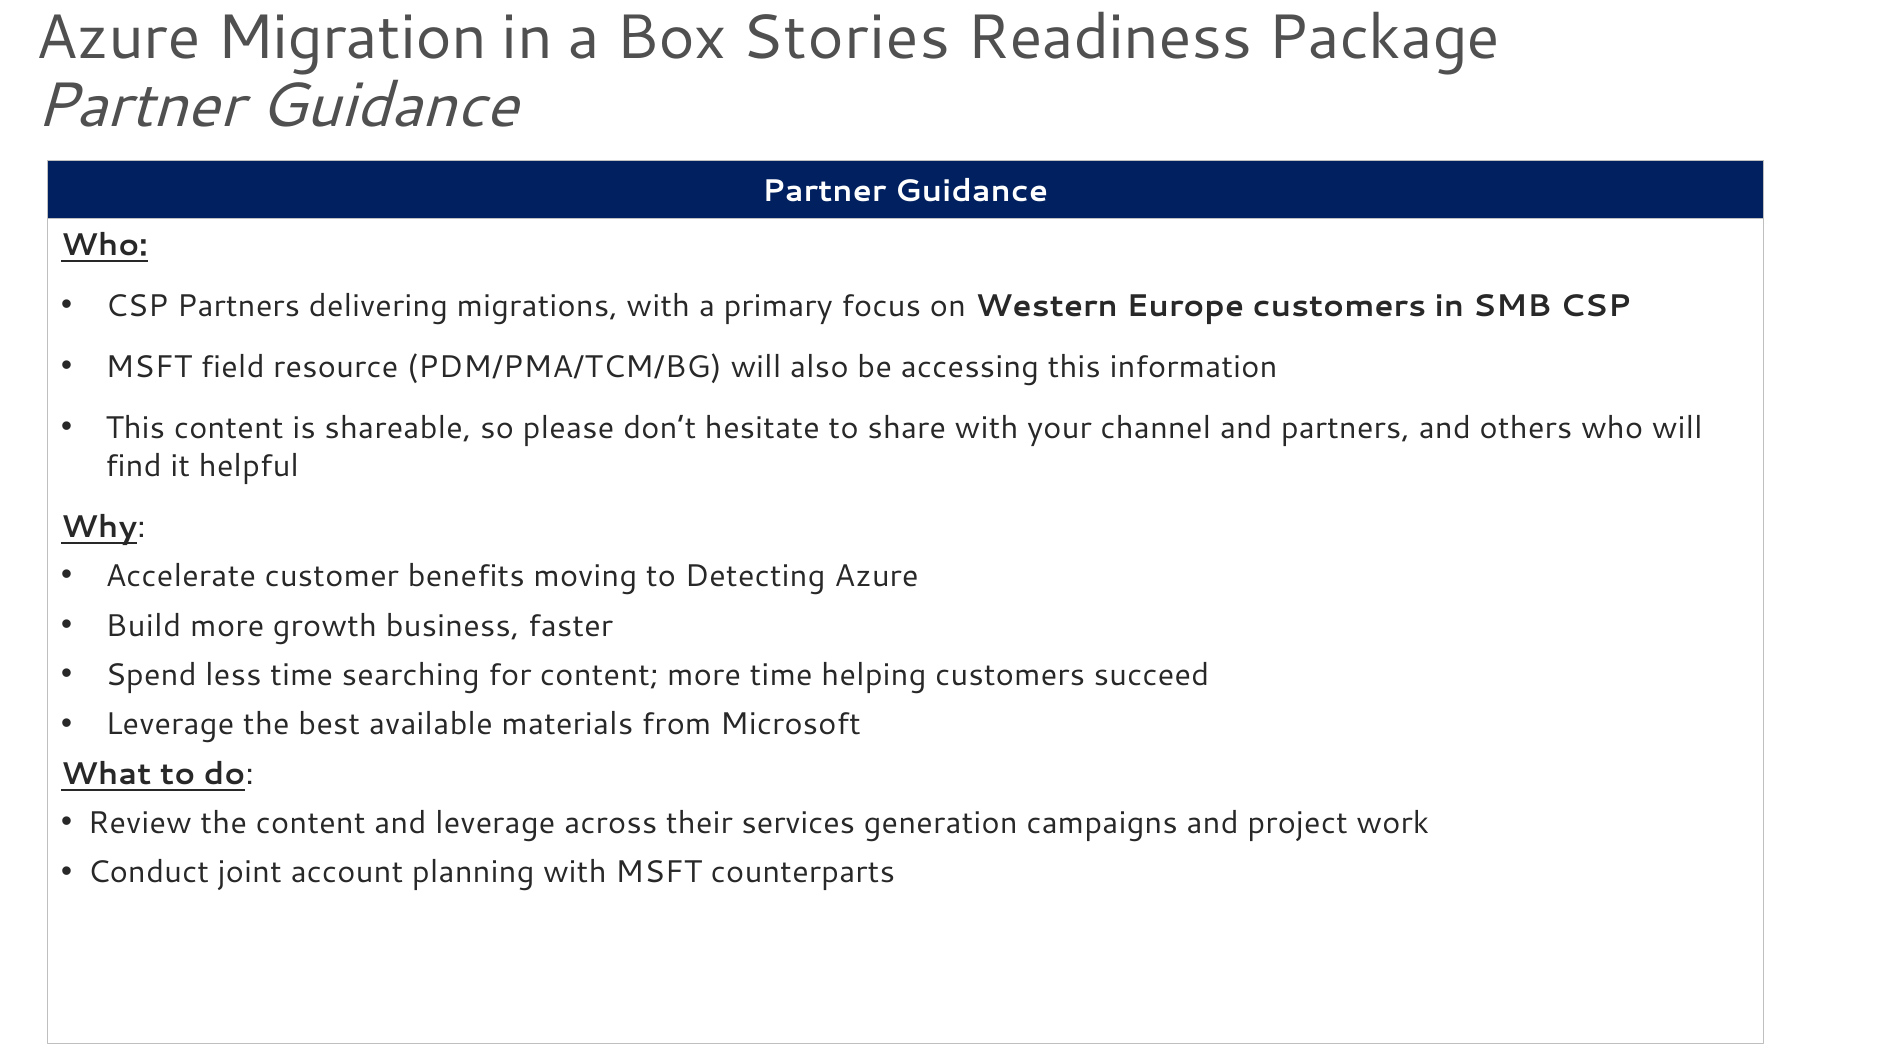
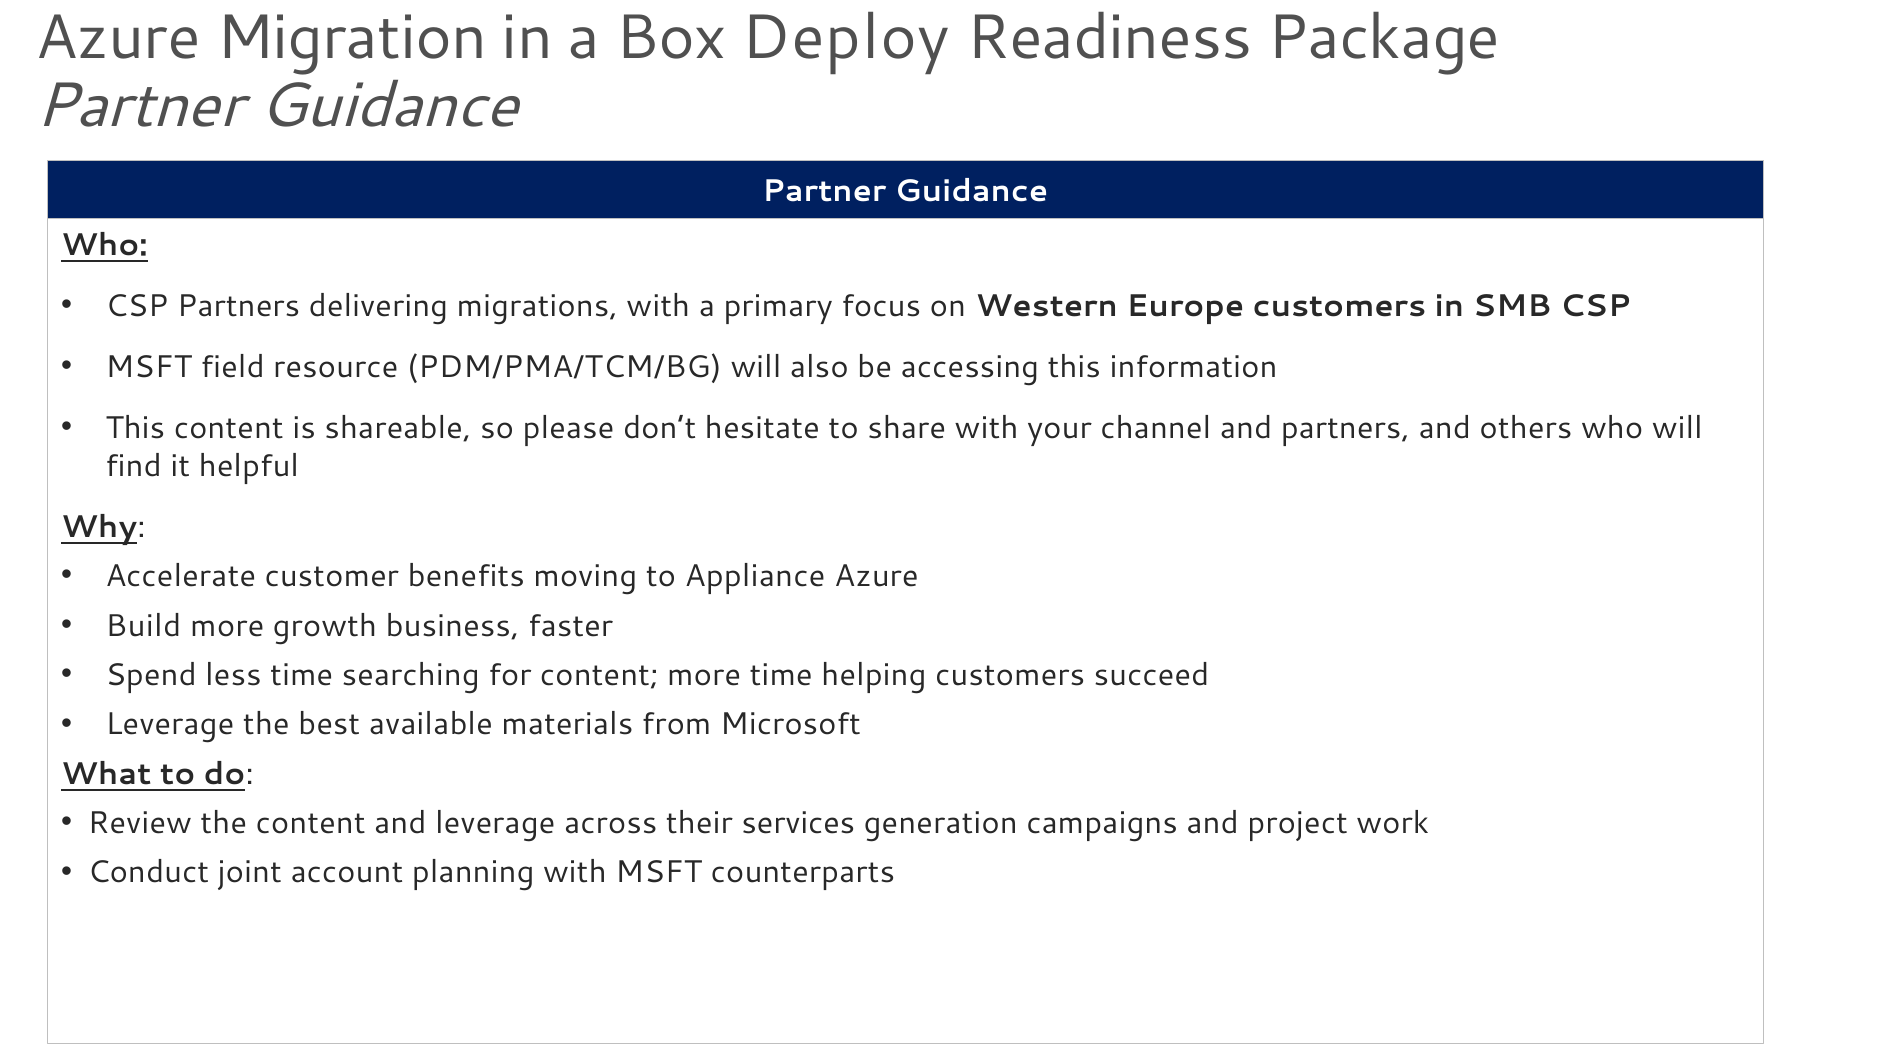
Stories: Stories -> Deploy
Detecting: Detecting -> Appliance
